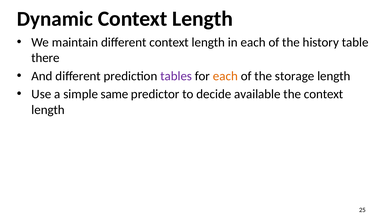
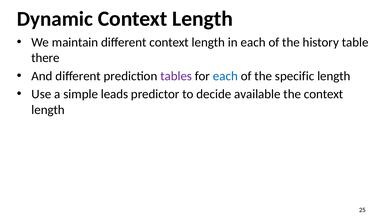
each at (225, 76) colour: orange -> blue
storage: storage -> specific
same: same -> leads
